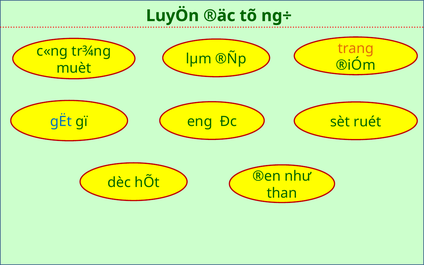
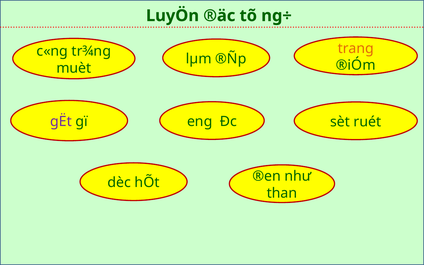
gËt colour: blue -> purple
